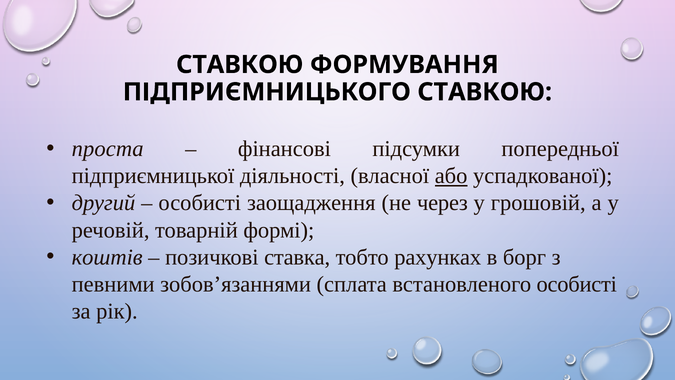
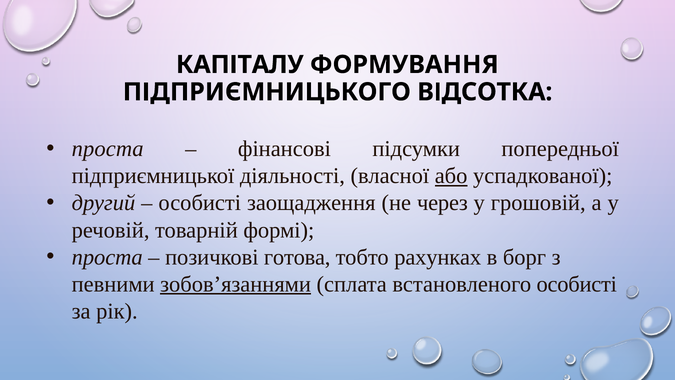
СТАВКОЮ at (240, 65): СТАВКОЮ -> КАПІТАЛУ
ПІДПРИЄМНИЦЬКОГО СТАВКОЮ: СТАВКОЮ -> ВІДСОТКА
коштів at (107, 257): коштів -> проста
ставка: ставка -> готова
зобов’язаннями underline: none -> present
